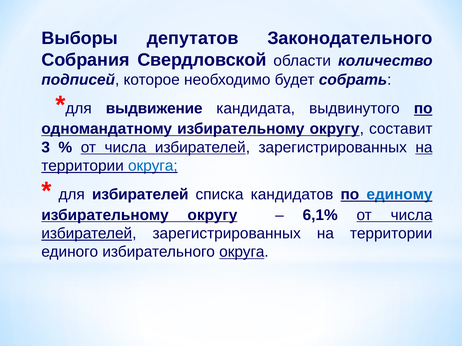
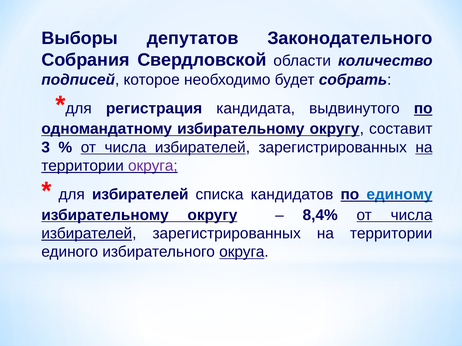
выдвижение: выдвижение -> регистрация
округа at (153, 166) colour: blue -> purple
6,1%: 6,1% -> 8,4%
